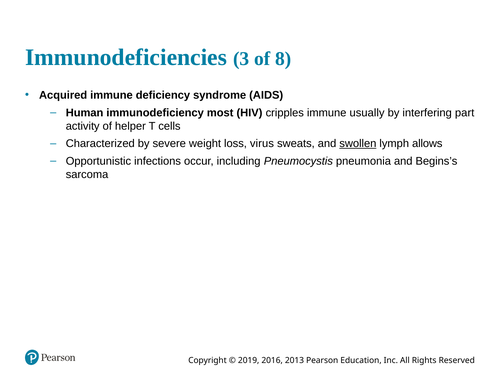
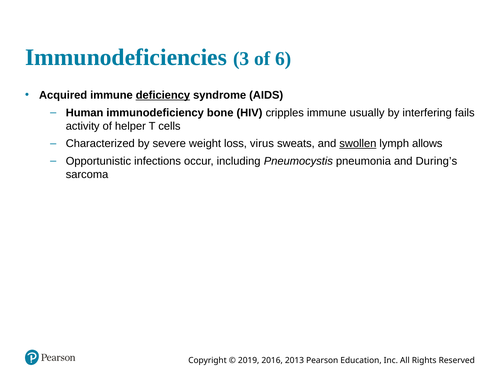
8: 8 -> 6
deficiency underline: none -> present
most: most -> bone
part: part -> fails
Begins’s: Begins’s -> During’s
